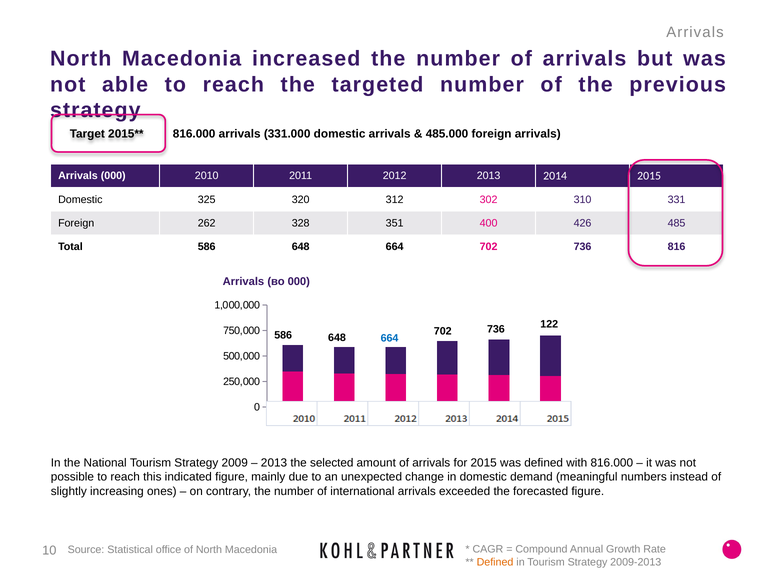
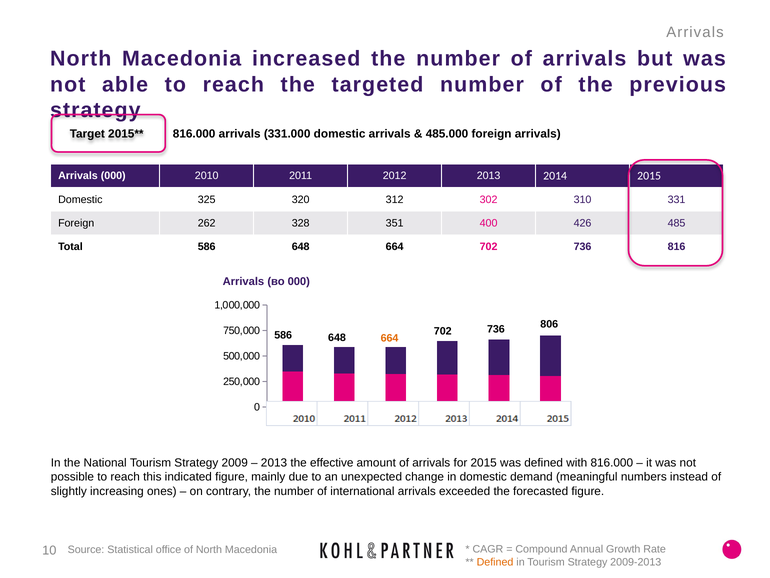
122: 122 -> 806
664 at (390, 338) colour: blue -> orange
selected: selected -> effective
